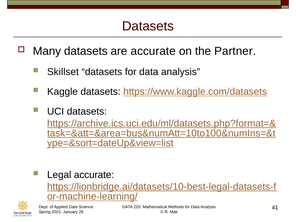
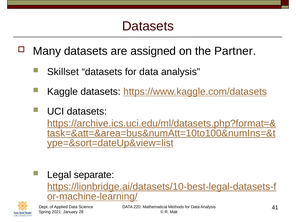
are accurate: accurate -> assigned
Legal accurate: accurate -> separate
